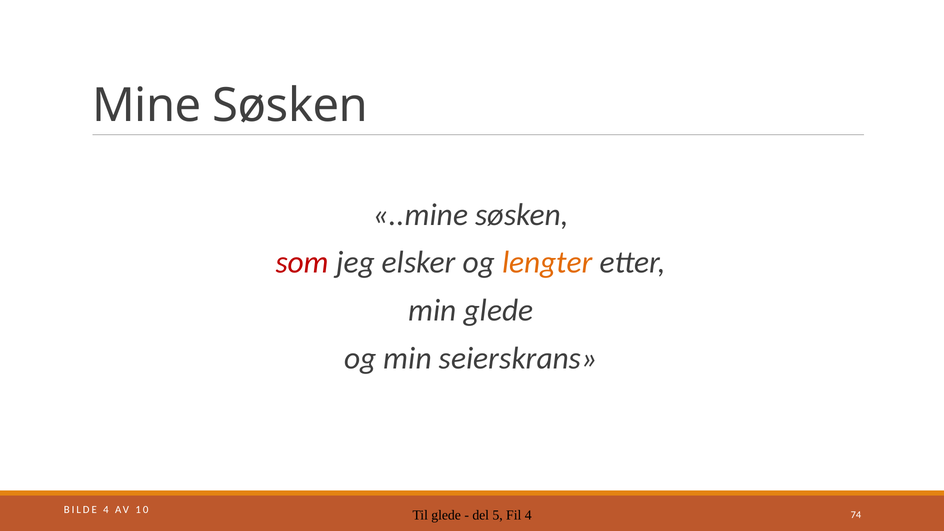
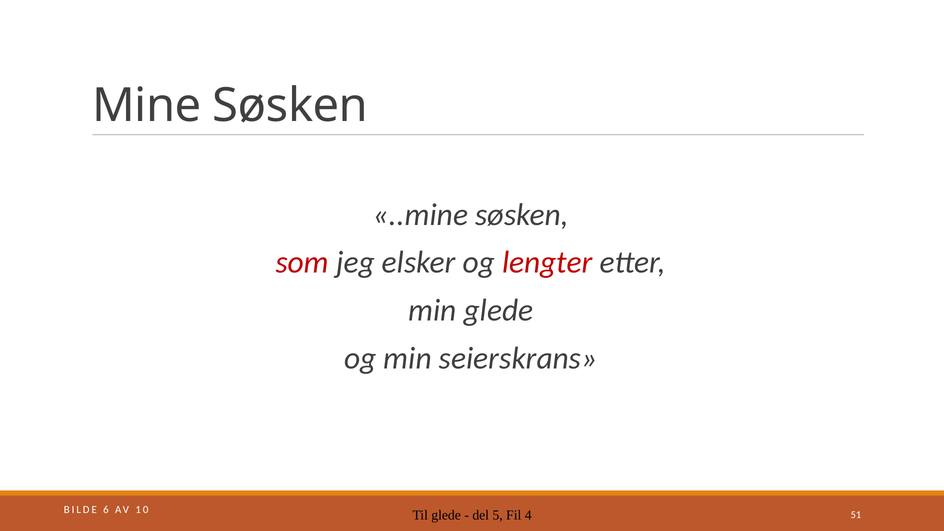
lengter colour: orange -> red
BILDE 4: 4 -> 6
74: 74 -> 51
